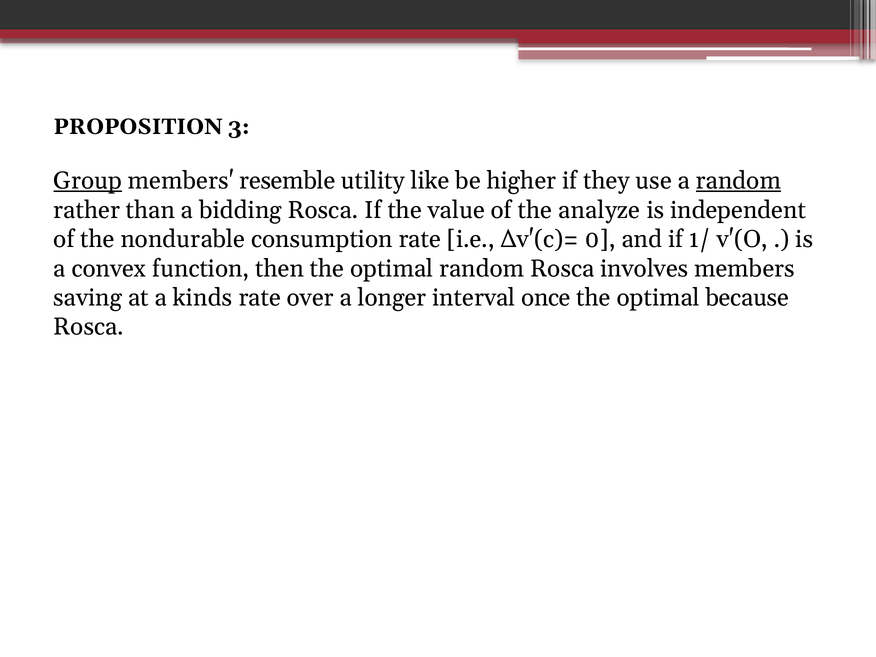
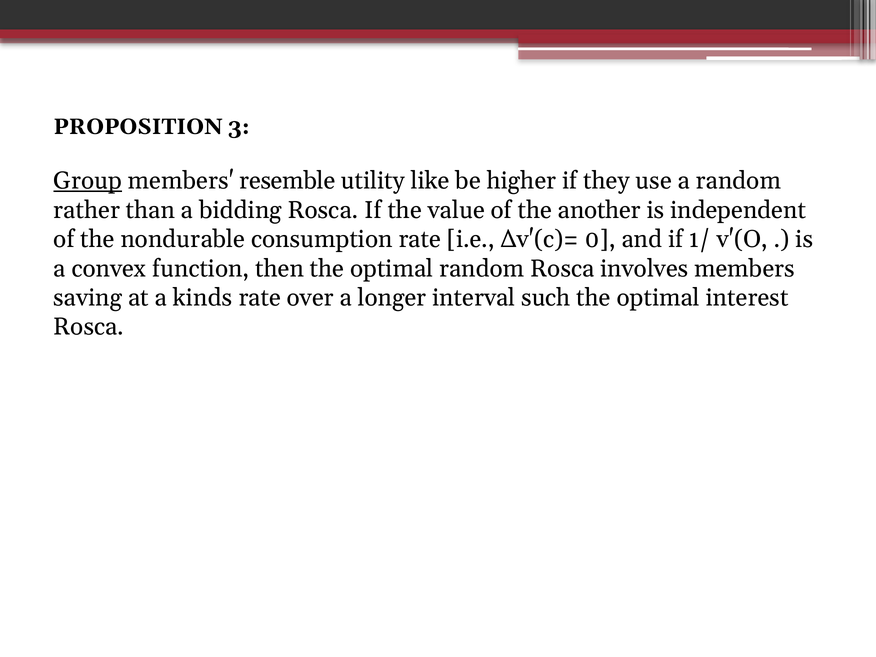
random at (738, 181) underline: present -> none
analyze: analyze -> another
once: once -> such
because: because -> interest
